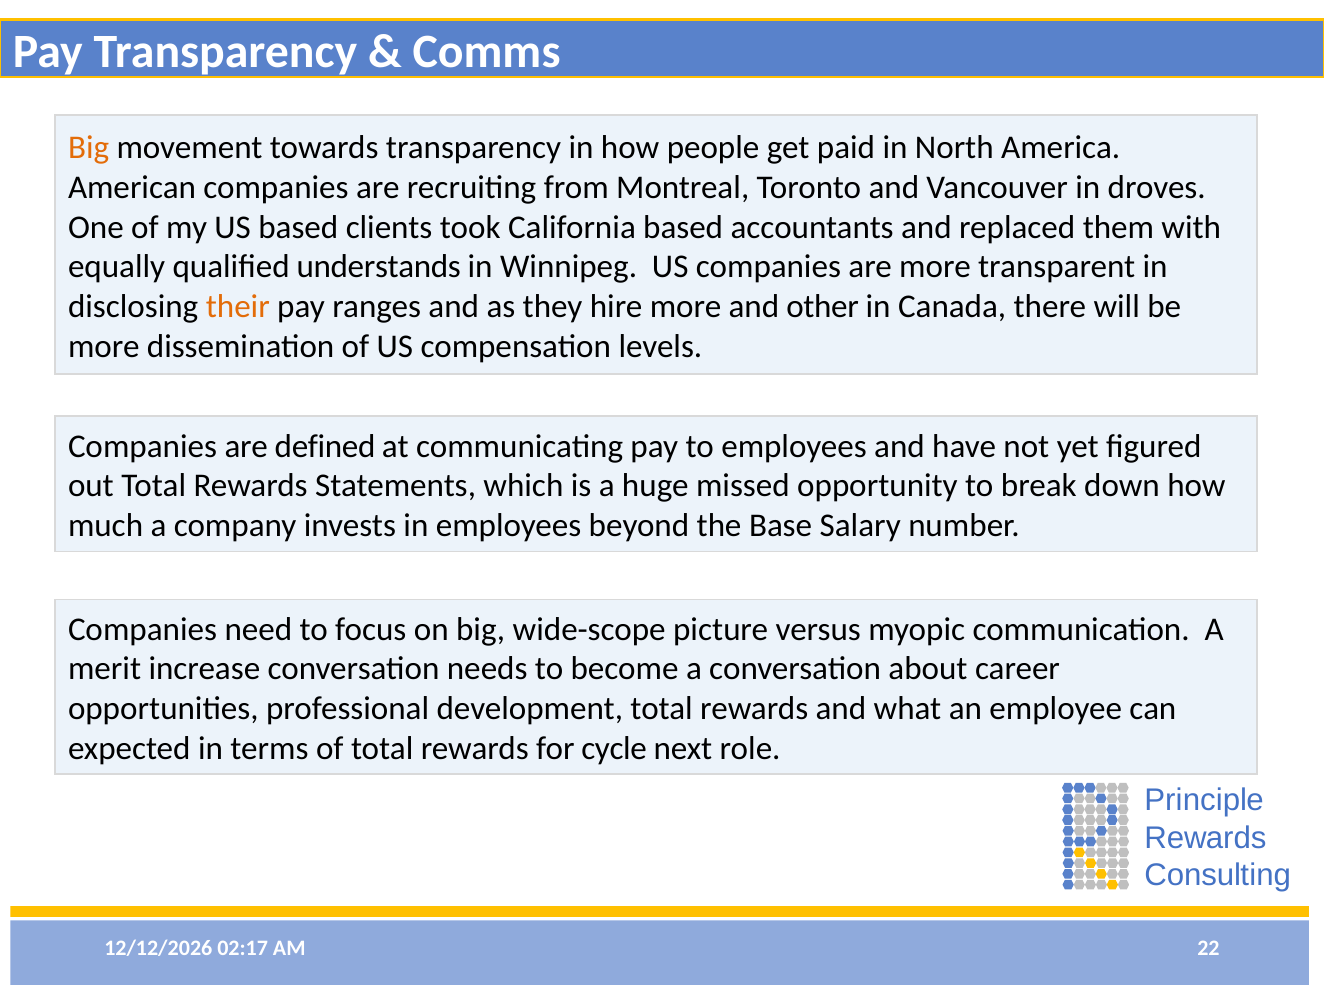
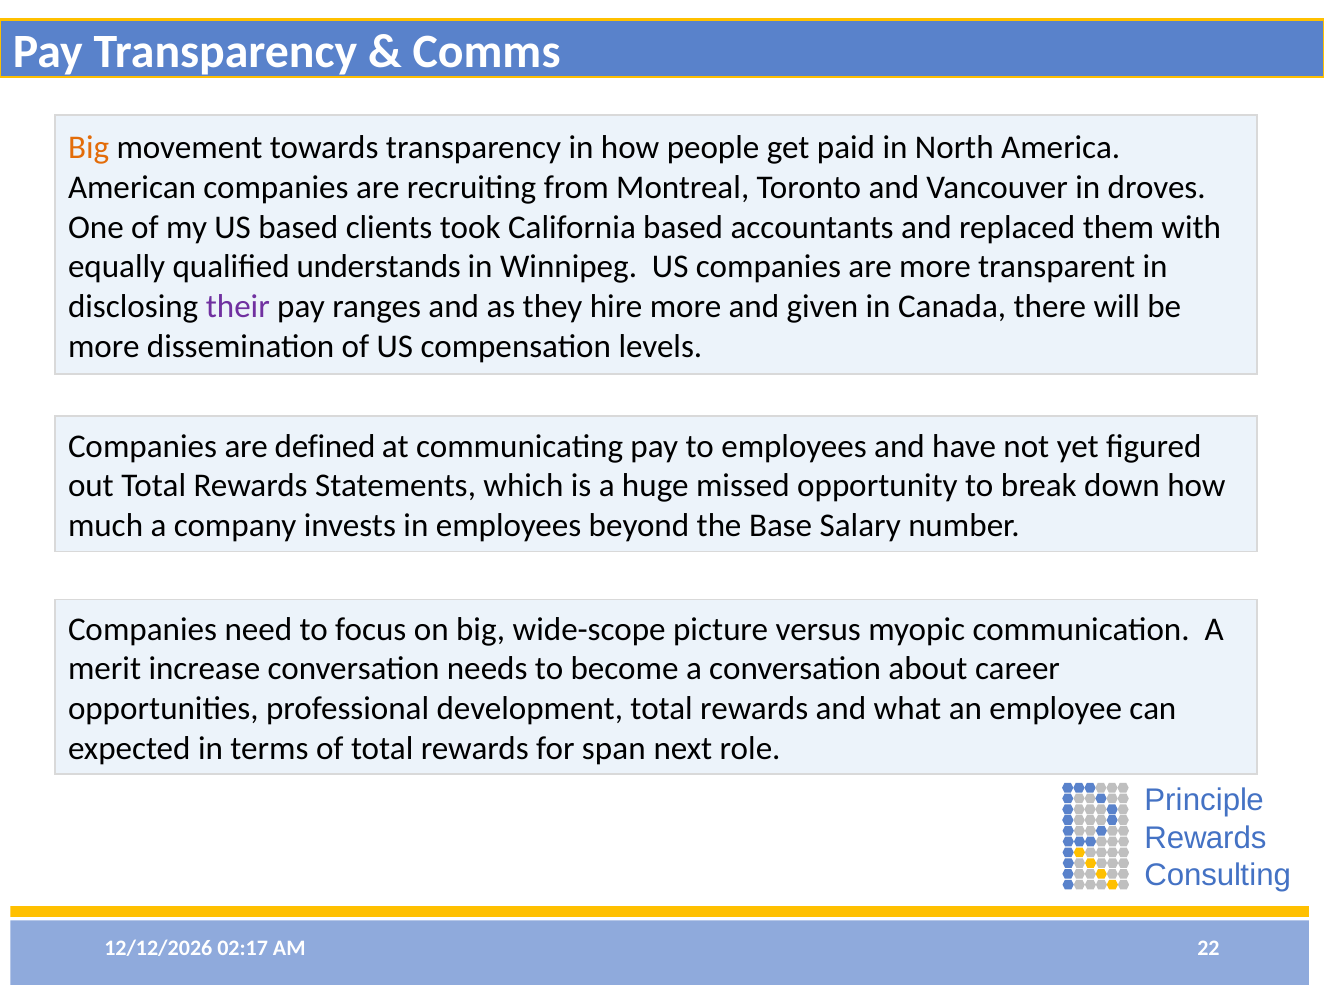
their colour: orange -> purple
other: other -> given
cycle: cycle -> span
